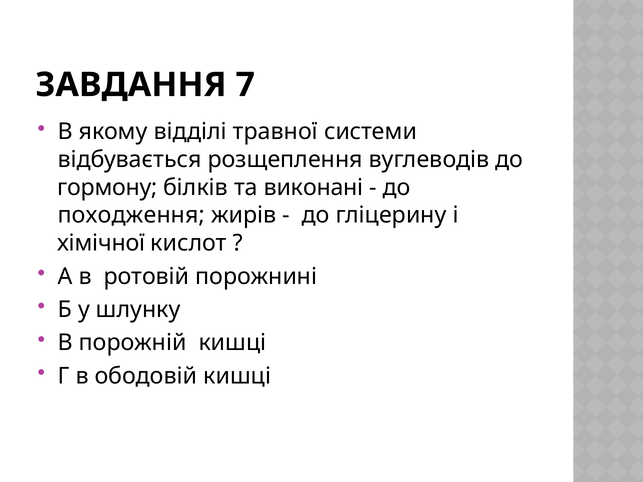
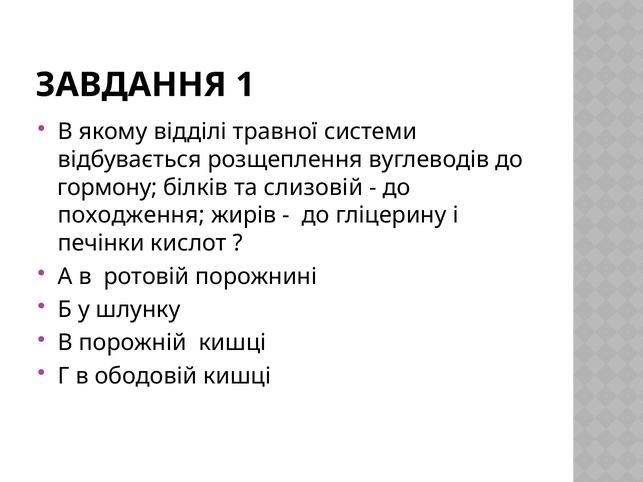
7: 7 -> 1
виконані: виконані -> слизовій
хімічної: хімічної -> печінки
